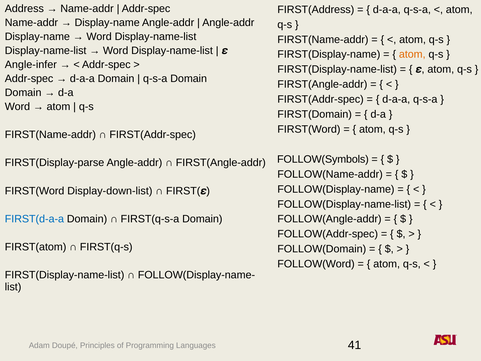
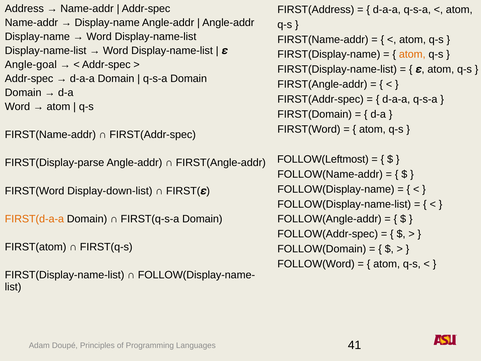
Angle-infer: Angle-infer -> Angle-goal
FOLLOW(Symbols: FOLLOW(Symbols -> FOLLOW(Leftmost
FIRST(d-a-a colour: blue -> orange
